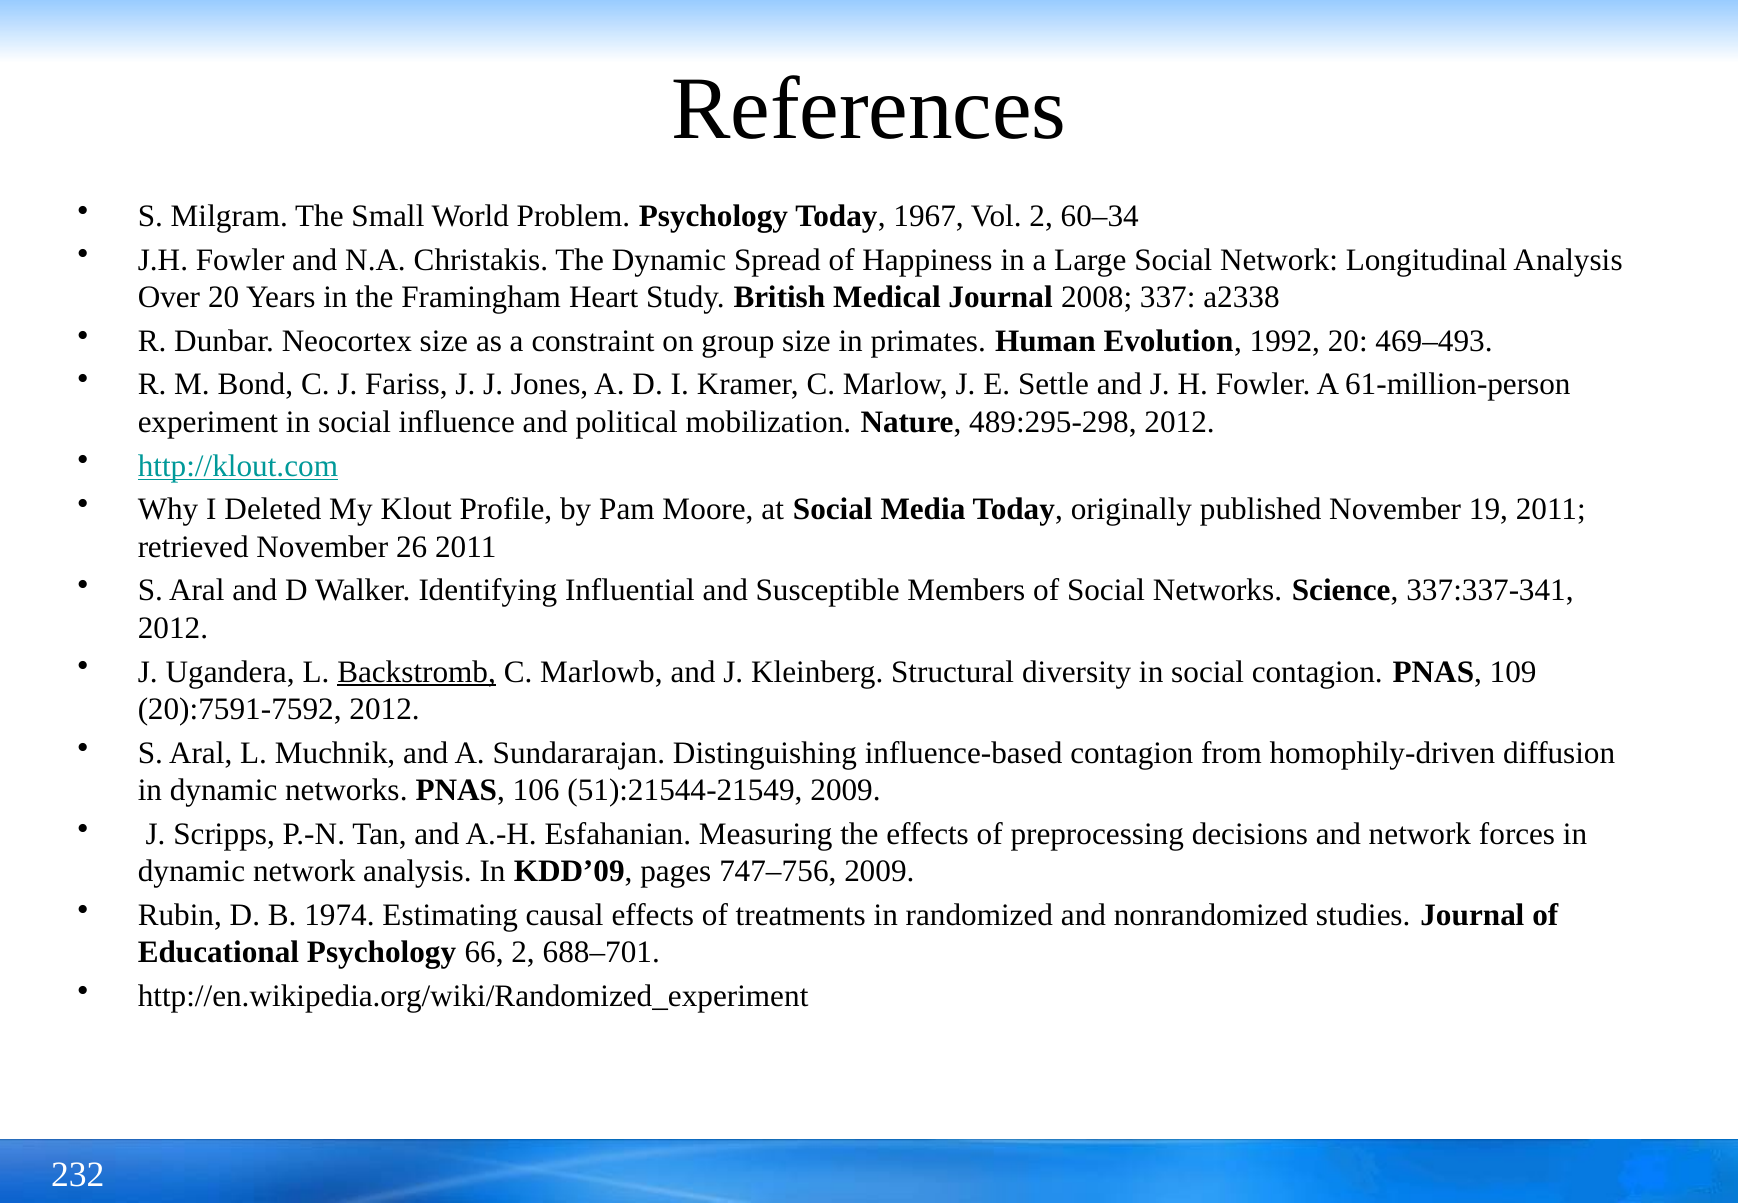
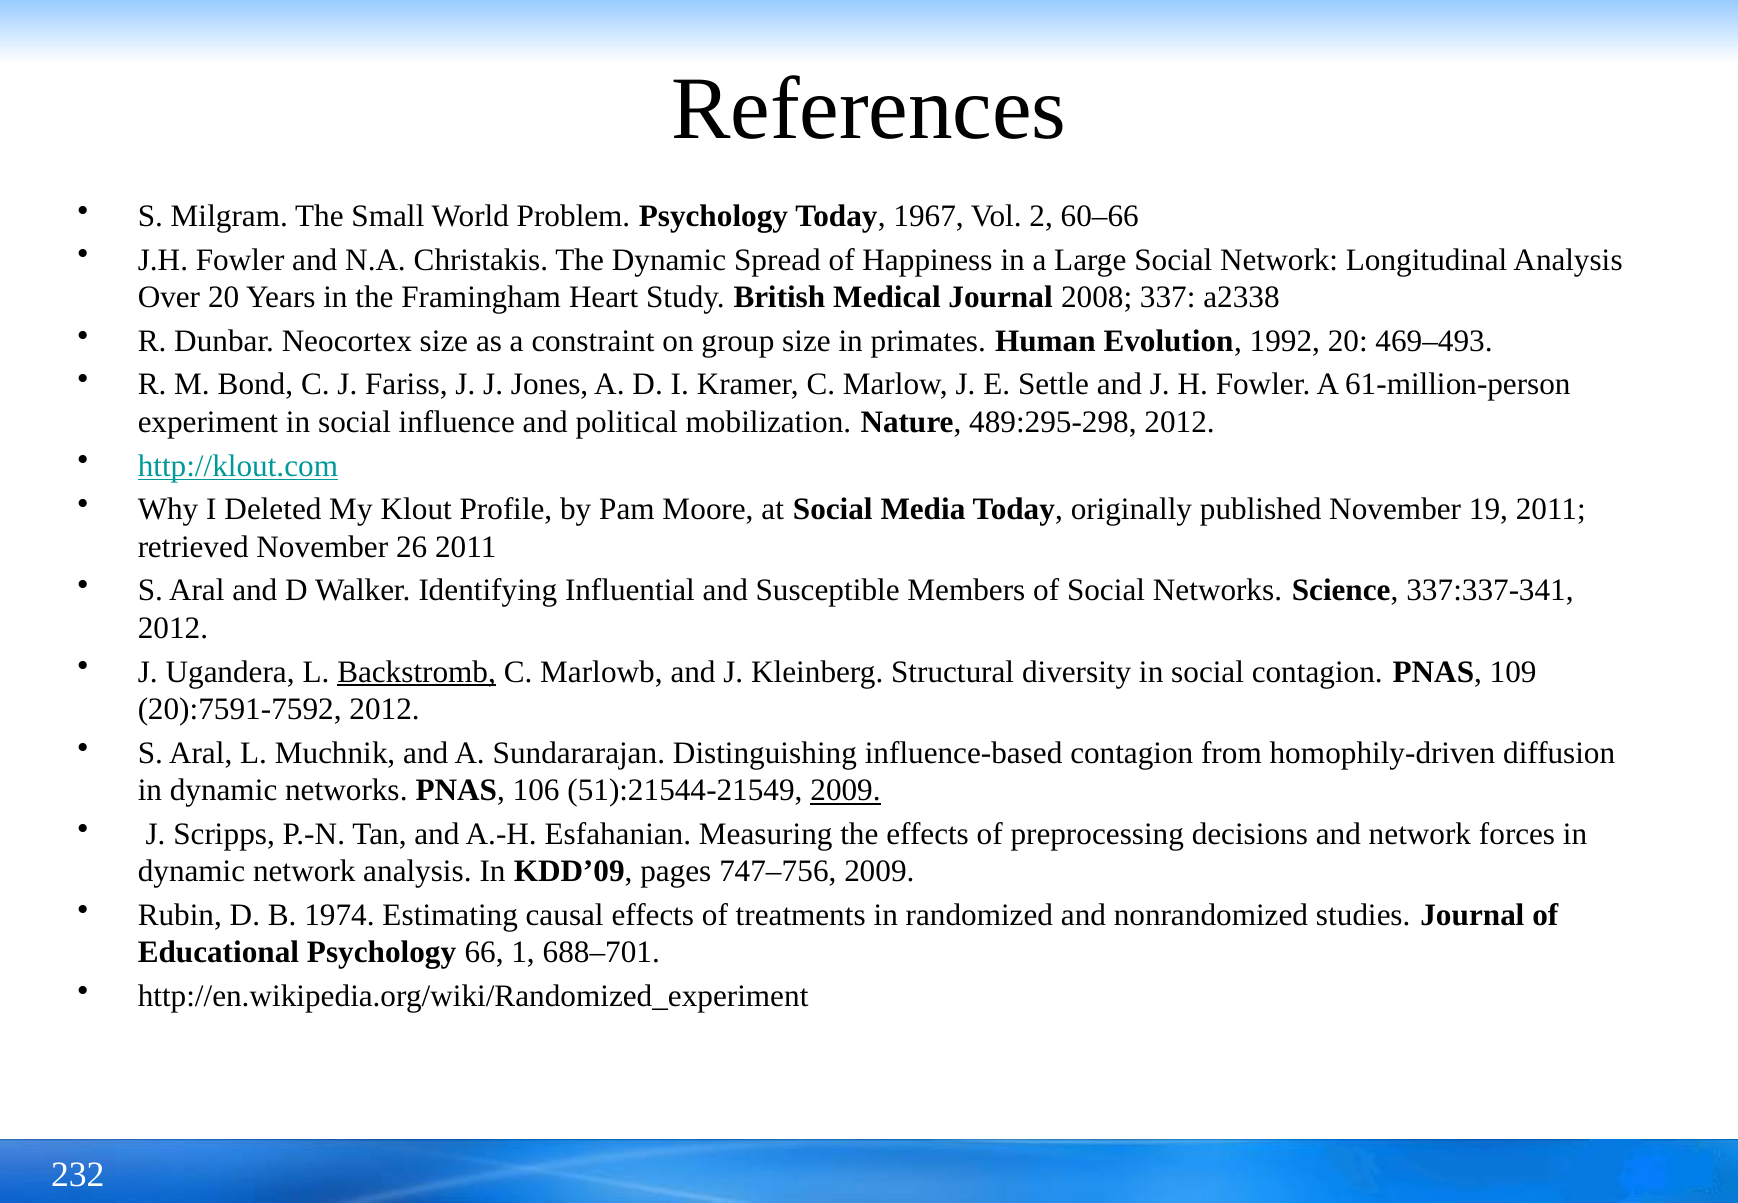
60–34: 60–34 -> 60–66
2009 at (846, 790) underline: none -> present
66 2: 2 -> 1
